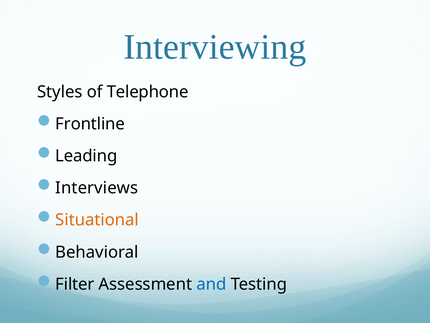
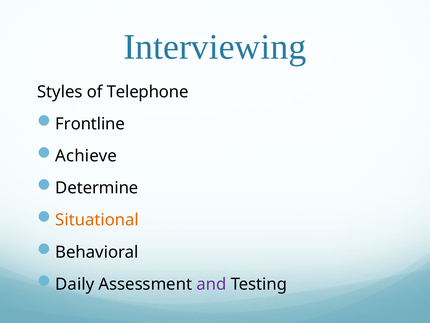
Leading: Leading -> Achieve
Interviews: Interviews -> Determine
Filter: Filter -> Daily
and colour: blue -> purple
